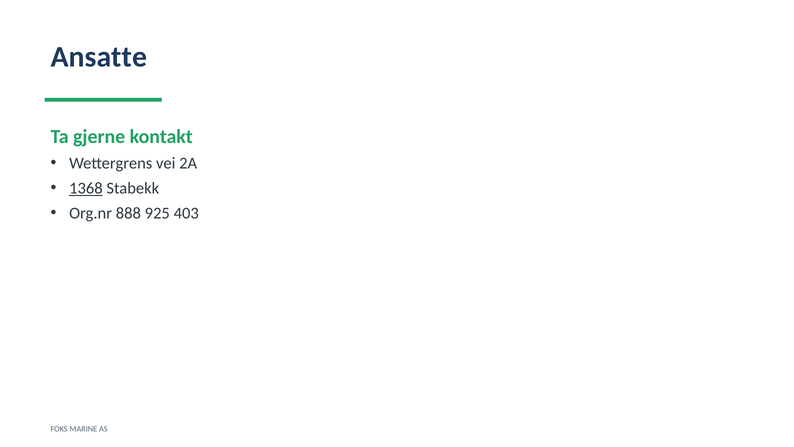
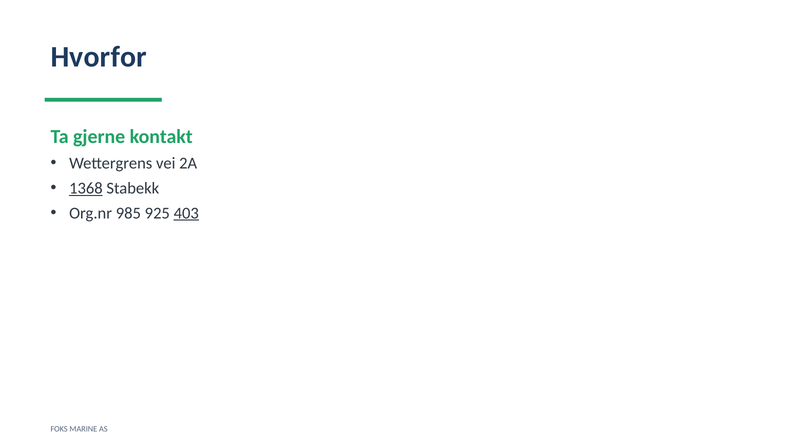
Ansatte: Ansatte -> Hvorfor
888: 888 -> 985
403 underline: none -> present
